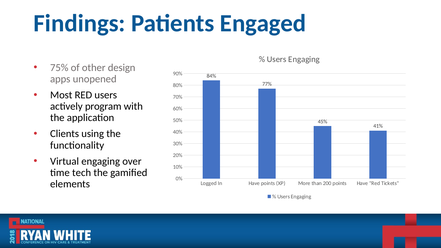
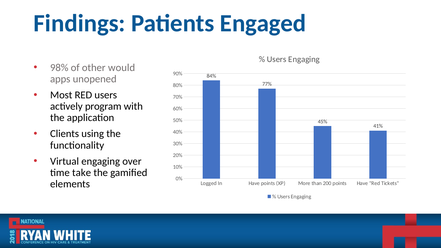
75%: 75% -> 98%
design: design -> would
tech: tech -> take
